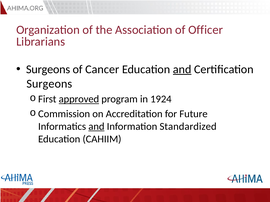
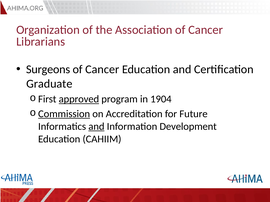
Association of Officer: Officer -> Cancer
and at (182, 69) underline: present -> none
Surgeons at (49, 84): Surgeons -> Graduate
1924: 1924 -> 1904
Commission underline: none -> present
Standardized: Standardized -> Development
